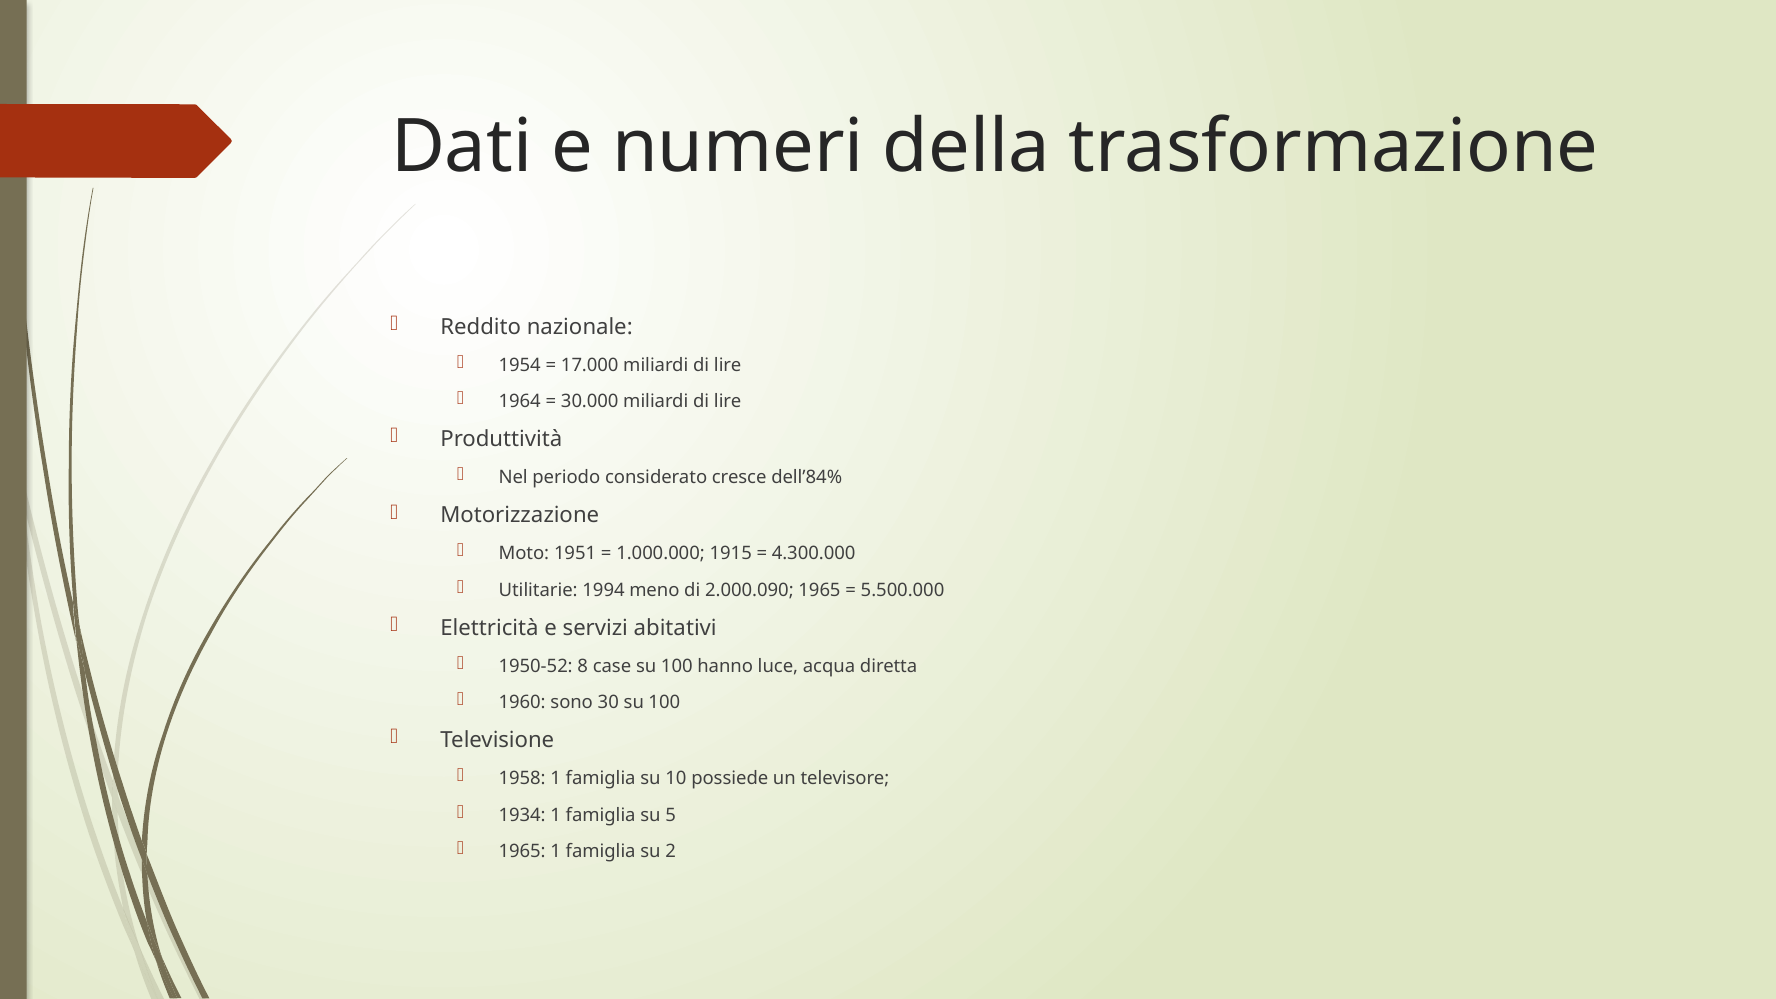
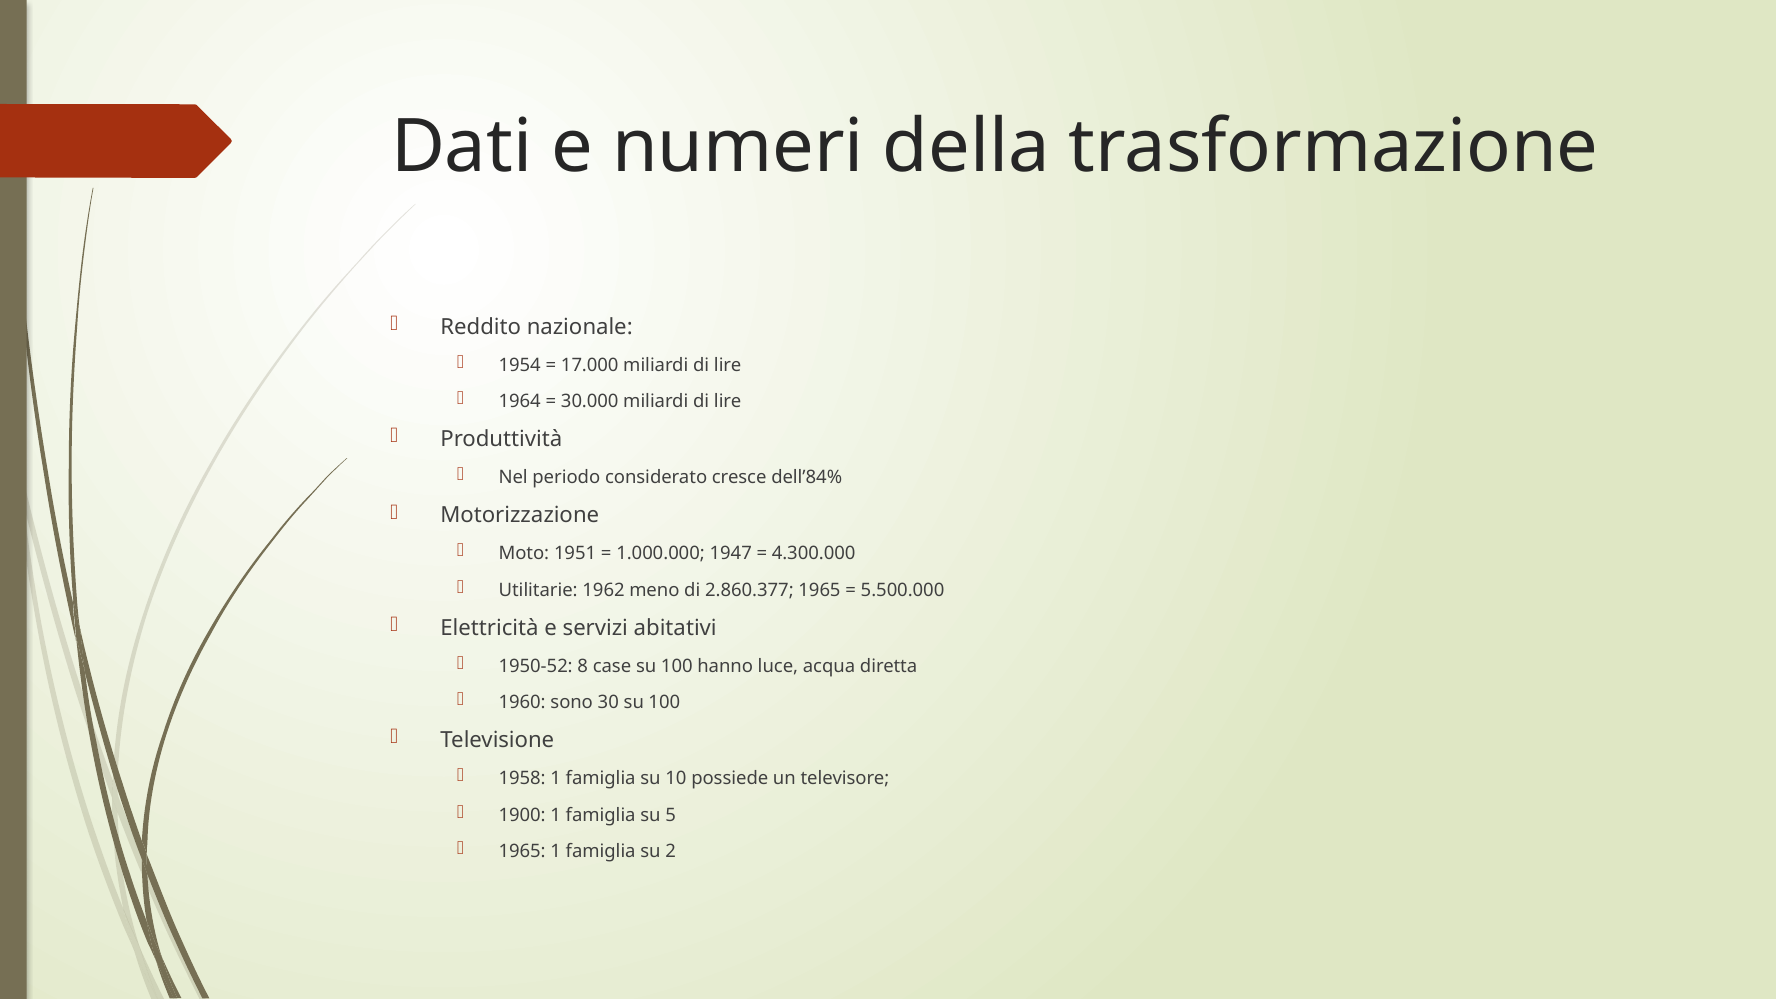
1915: 1915 -> 1947
1994: 1994 -> 1962
2.000.090: 2.000.090 -> 2.860.377
1934: 1934 -> 1900
